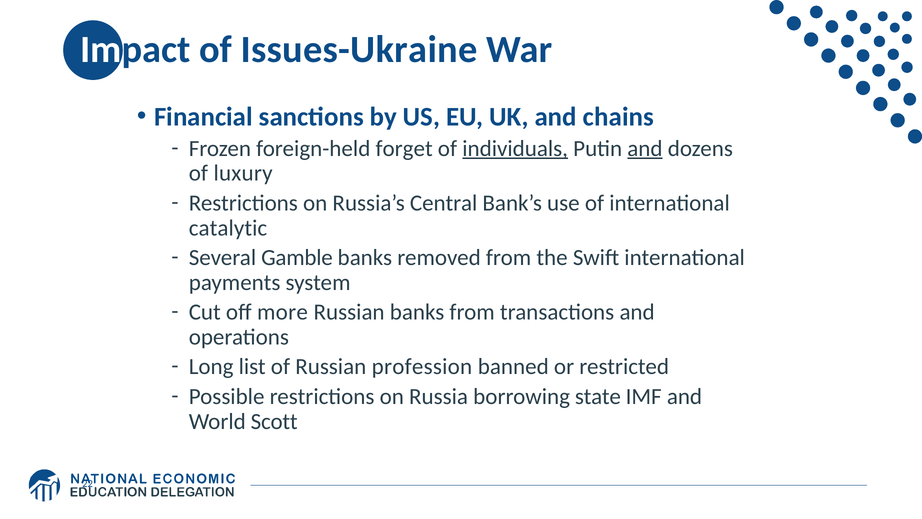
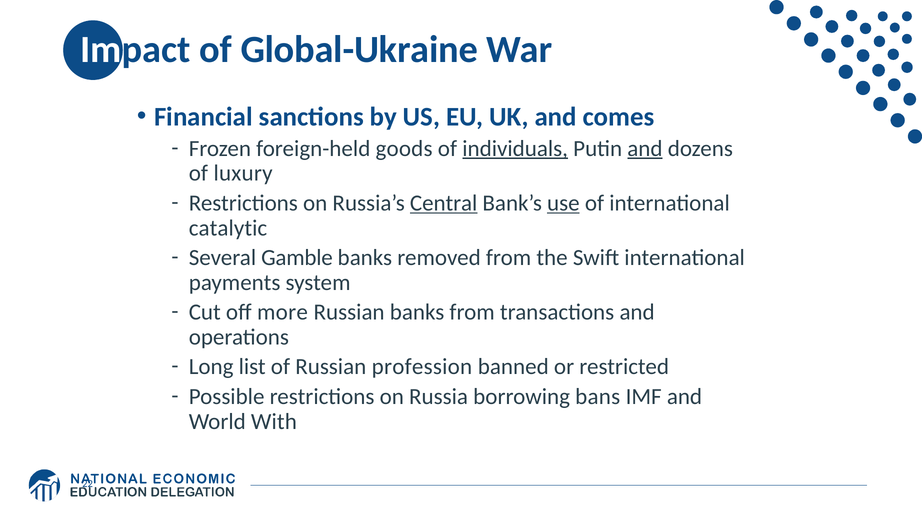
Issues-Ukraine: Issues-Ukraine -> Global-Ukraine
chains: chains -> comes
forget: forget -> goods
Central underline: none -> present
use underline: none -> present
state: state -> bans
Scott: Scott -> With
